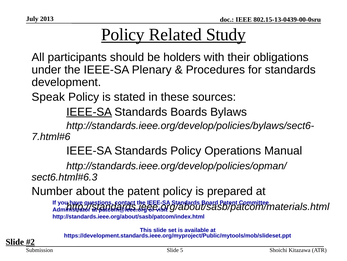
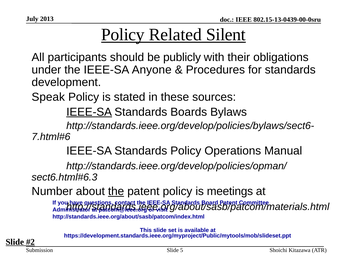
Study: Study -> Silent
holders: holders -> publicly
Plenary: Plenary -> Anyone
the at (116, 191) underline: none -> present
prepared: prepared -> meetings
